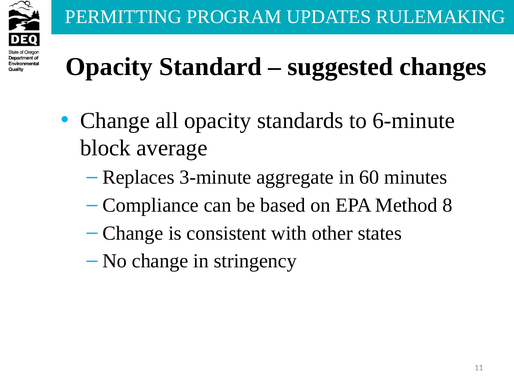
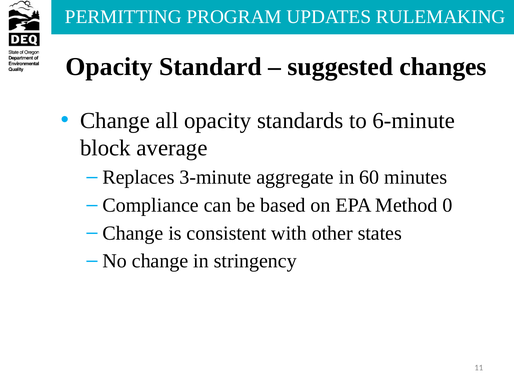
8: 8 -> 0
